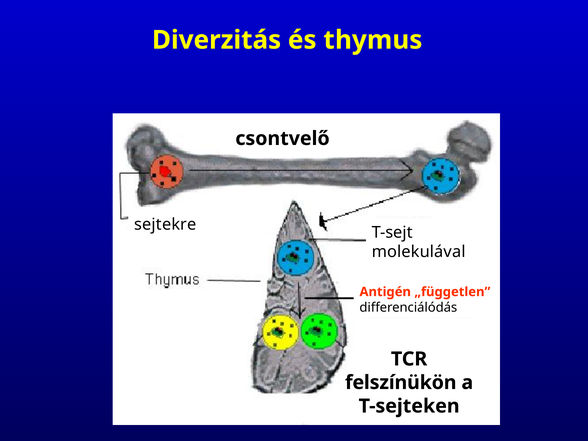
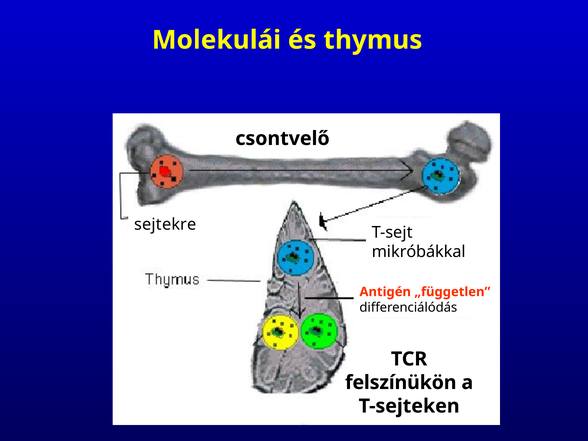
Diverzitás: Diverzitás -> Molekulái
molekulával: molekulával -> mikróbákkal
